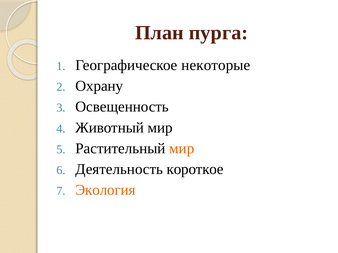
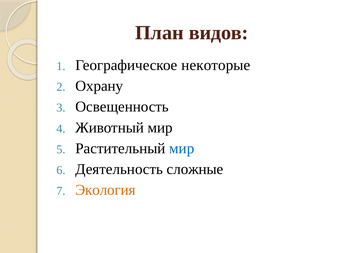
пурга: пурга -> видов
мир at (182, 149) colour: orange -> blue
короткое: короткое -> сложные
